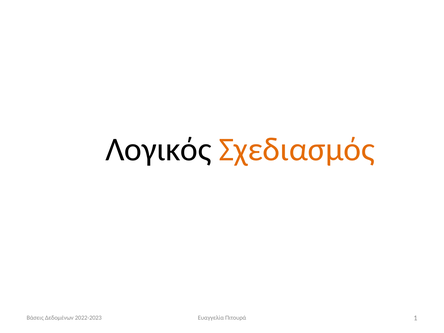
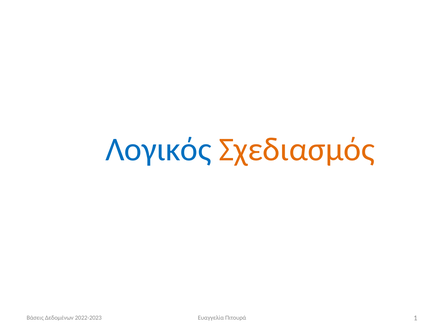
Λογικός colour: black -> blue
